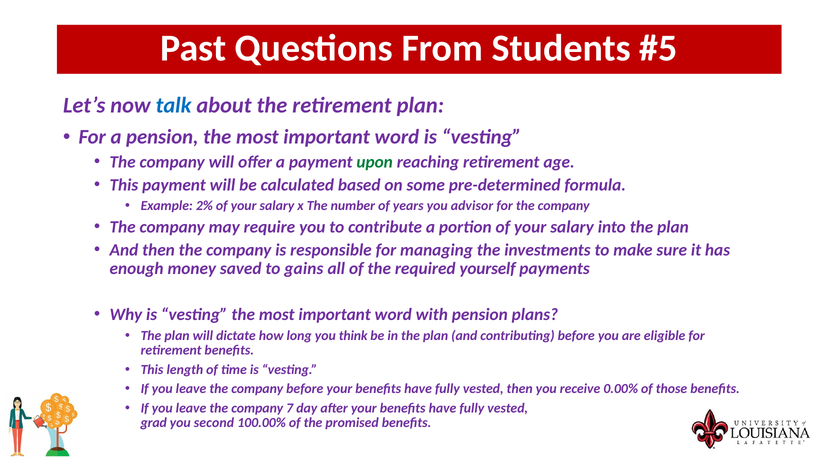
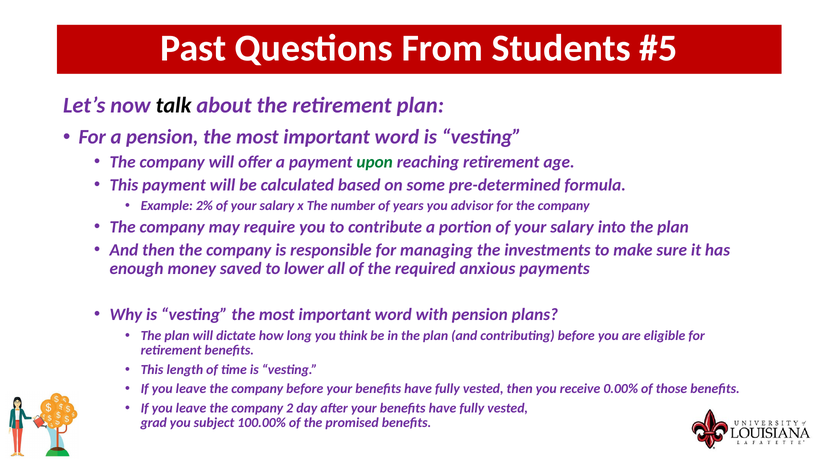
talk colour: blue -> black
gains: gains -> lower
yourself: yourself -> anxious
7: 7 -> 2
second: second -> subject
